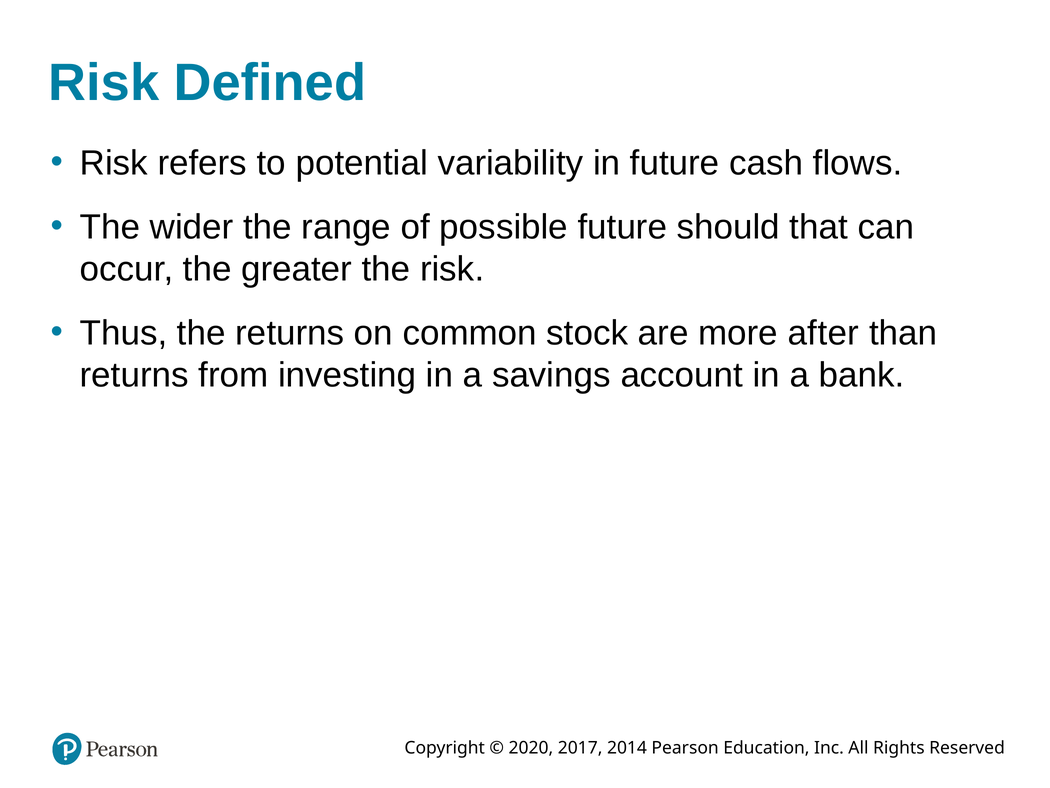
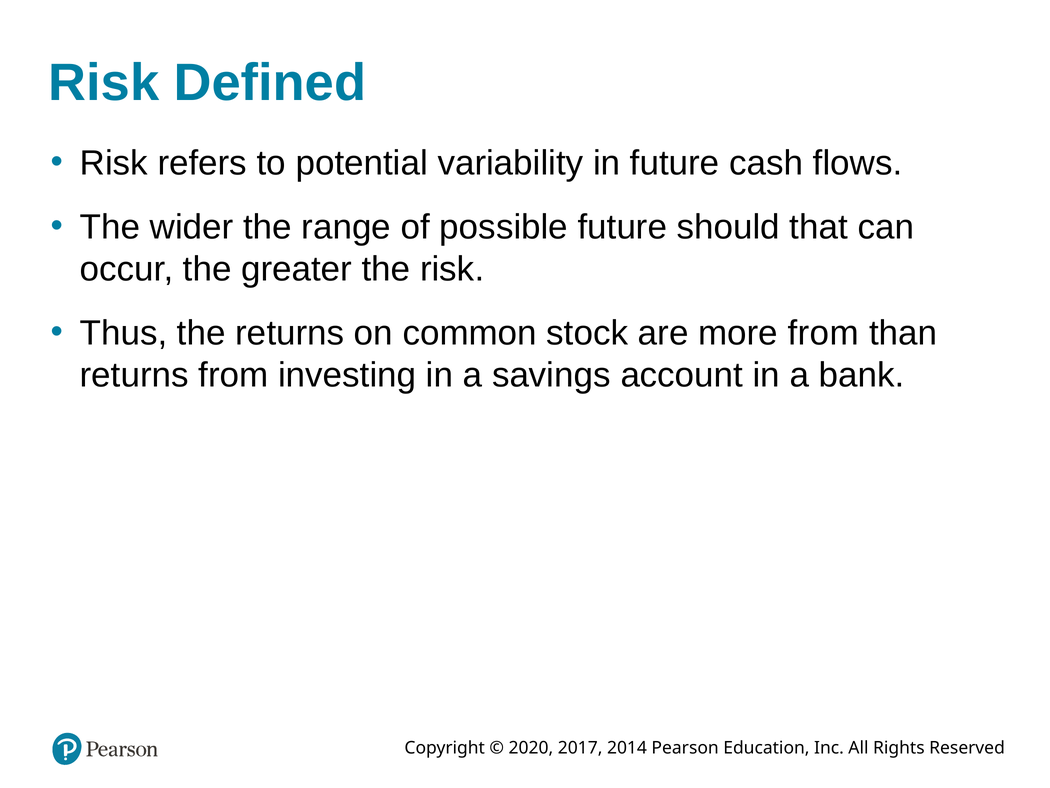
more after: after -> from
